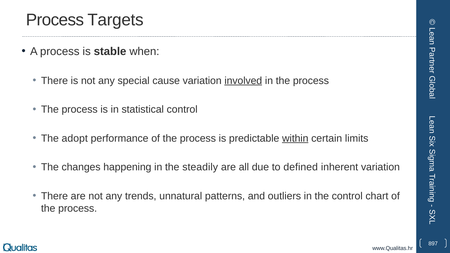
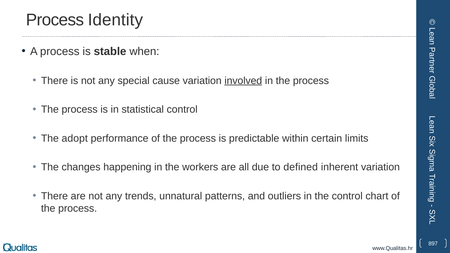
Targets: Targets -> Identity
within underline: present -> none
steadily: steadily -> workers
